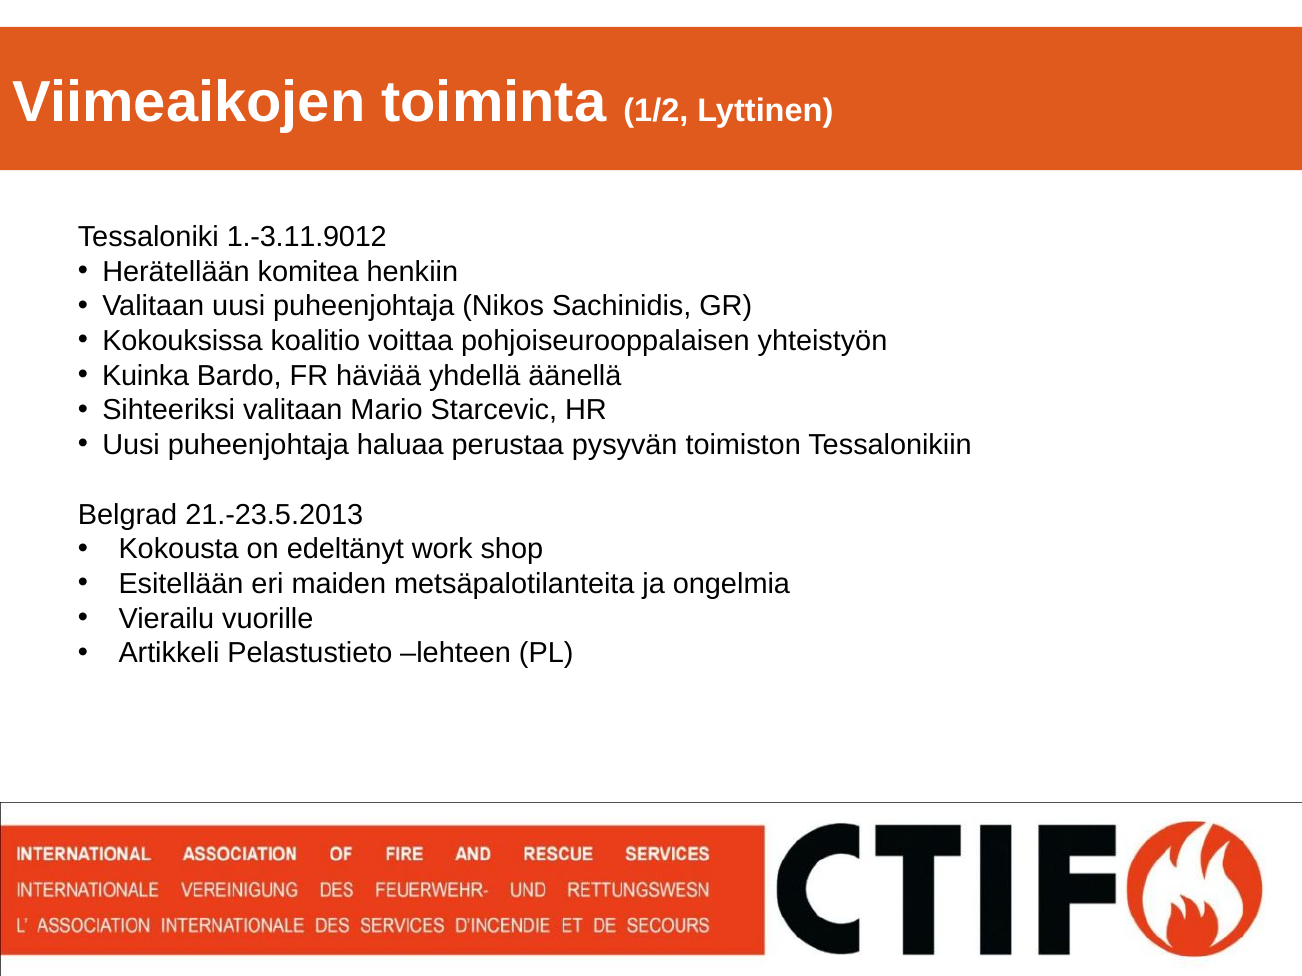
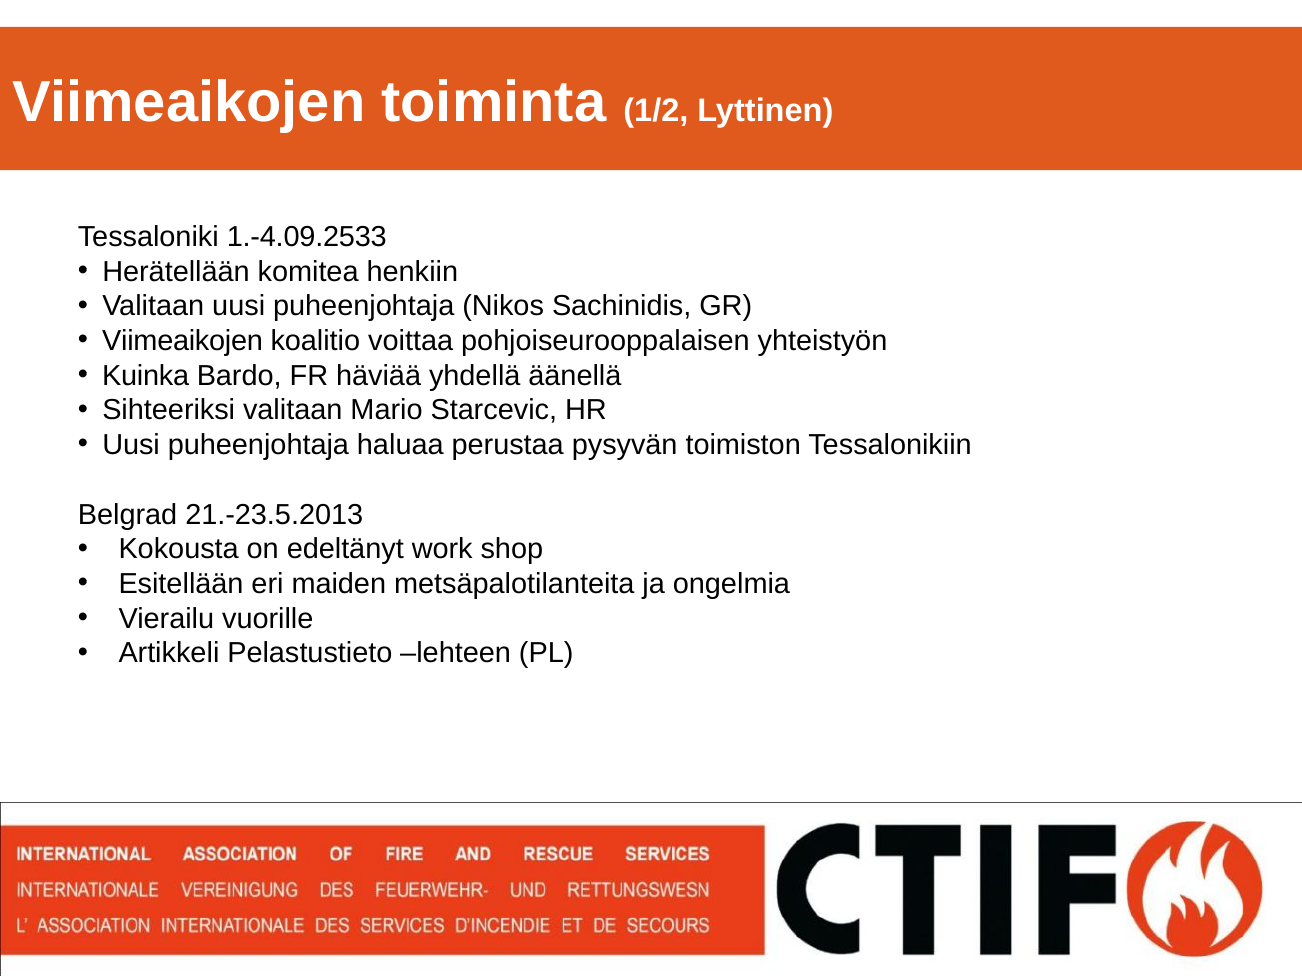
1.-3.11.9012: 1.-3.11.9012 -> 1.-4.09.2533
Kokouksissa at (183, 341): Kokouksissa -> Viimeaikojen
